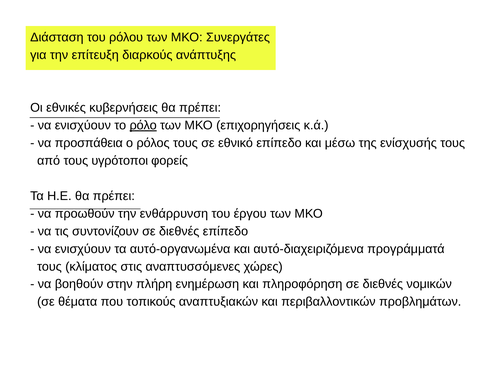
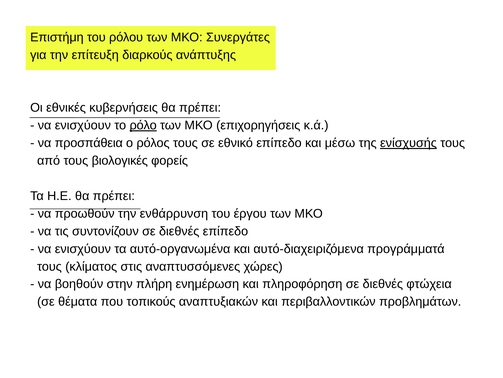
Διάσταση: Διάσταση -> Επιστήμη
ενίσχυσής underline: none -> present
υγρότοποι: υγρότοποι -> βιολογικές
νομικών: νομικών -> φτώχεια
